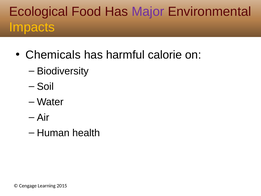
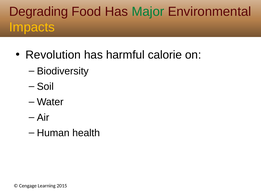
Ecological: Ecological -> Degrading
Major colour: purple -> green
Chemicals: Chemicals -> Revolution
